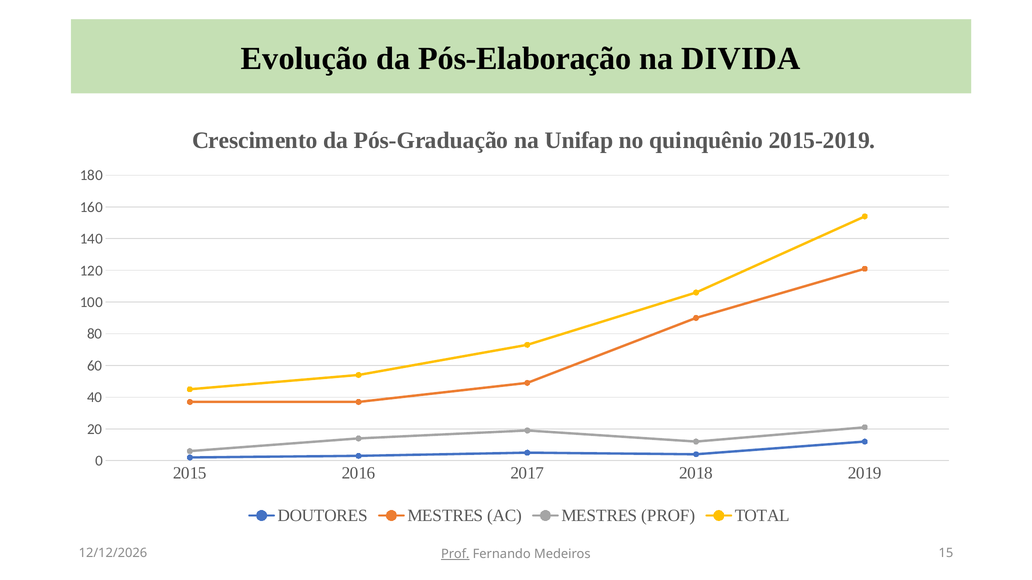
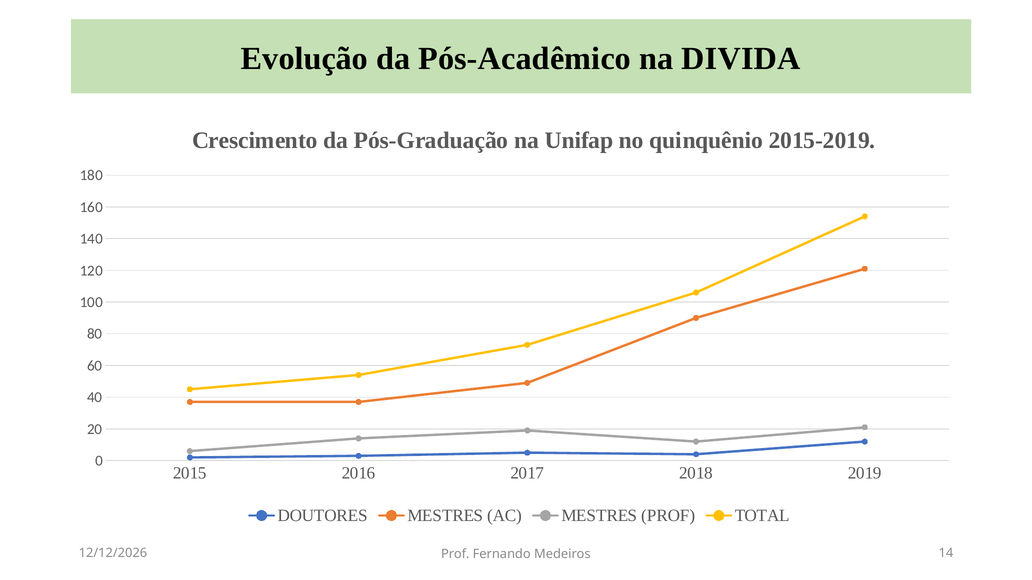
Pós-Elaboração: Pós-Elaboração -> Pós-Acadêmico
Prof at (455, 554) underline: present -> none
15: 15 -> 14
